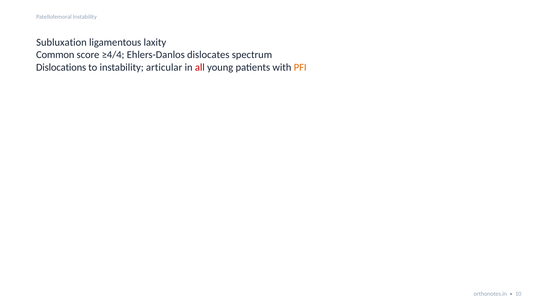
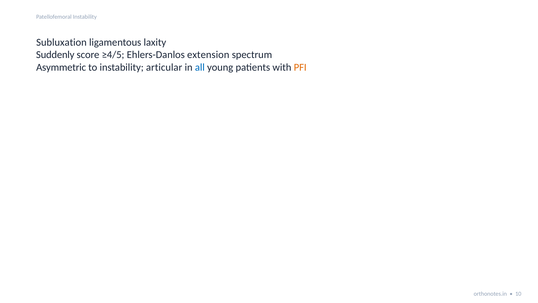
Common: Common -> Suddenly
≥4/4: ≥4/4 -> ≥4/5
dislocates: dislocates -> extension
Dislocations: Dislocations -> Asymmetric
all colour: red -> blue
